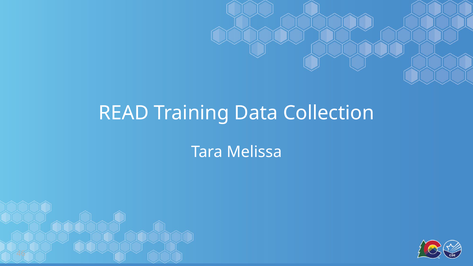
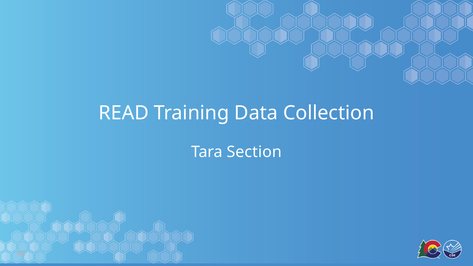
Melissa: Melissa -> Section
